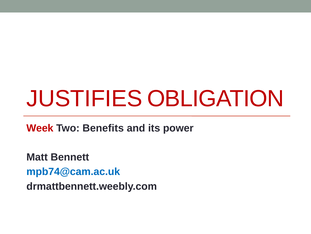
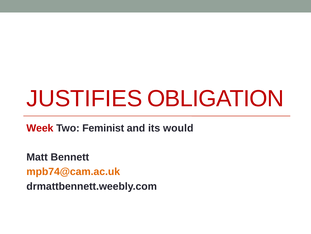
Benefits: Benefits -> Feminist
power: power -> would
mpb74@cam.ac.uk colour: blue -> orange
